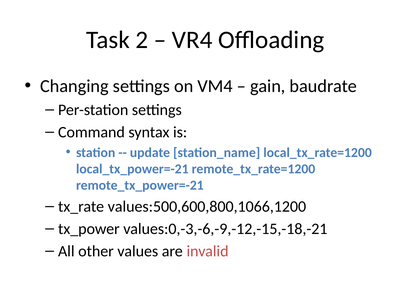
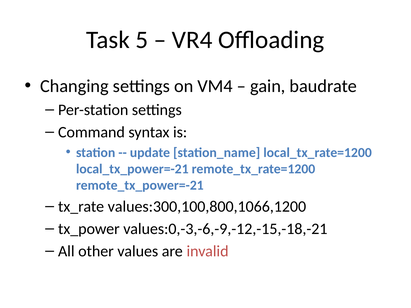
2: 2 -> 5
values:500,600,800,1066,1200: values:500,600,800,1066,1200 -> values:300,100,800,1066,1200
